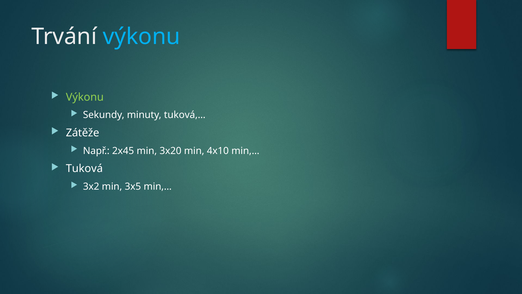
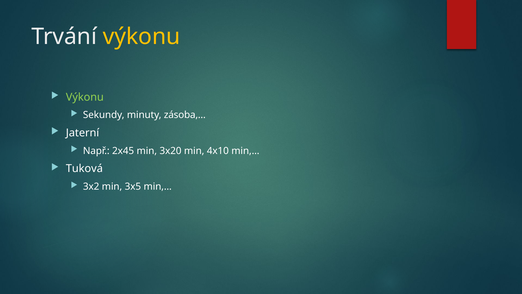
výkonu at (142, 37) colour: light blue -> yellow
tuková,…: tuková,… -> zásoba,…
Zátěže: Zátěže -> Jaterní
